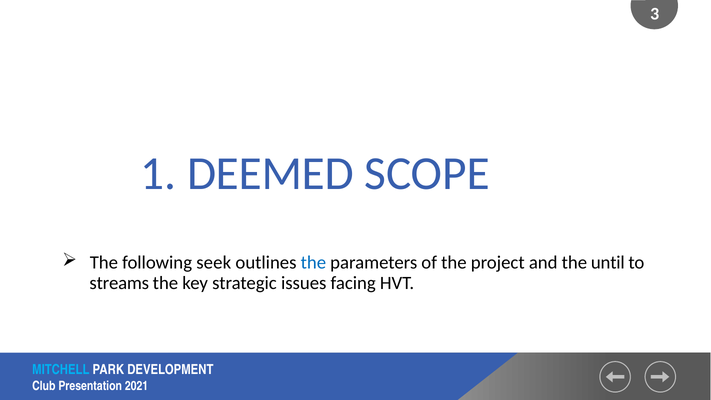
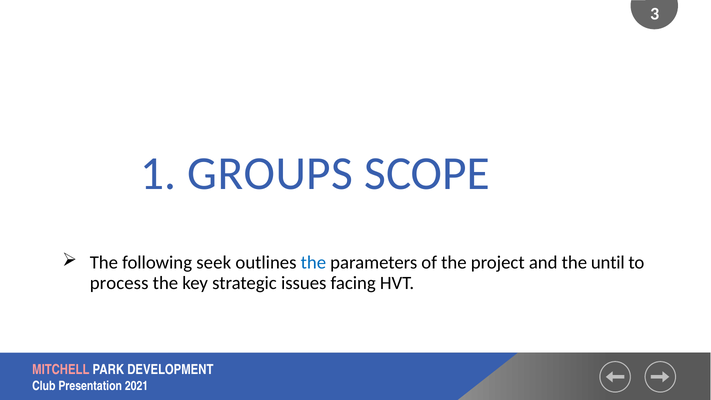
DEEMED: DEEMED -> GROUPS
streams: streams -> process
MITCHELL colour: light blue -> pink
